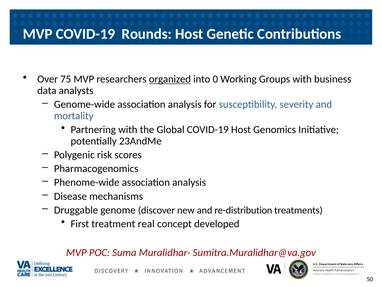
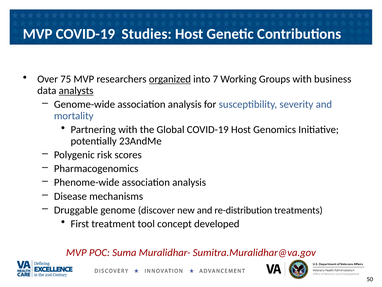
Rounds: Rounds -> Studies
0: 0 -> 7
analysts underline: none -> present
real: real -> tool
